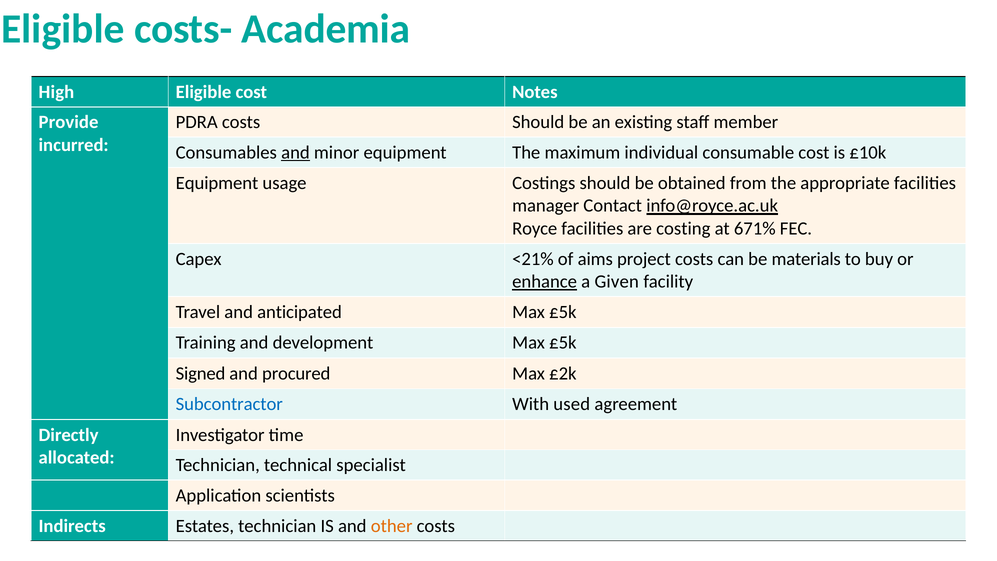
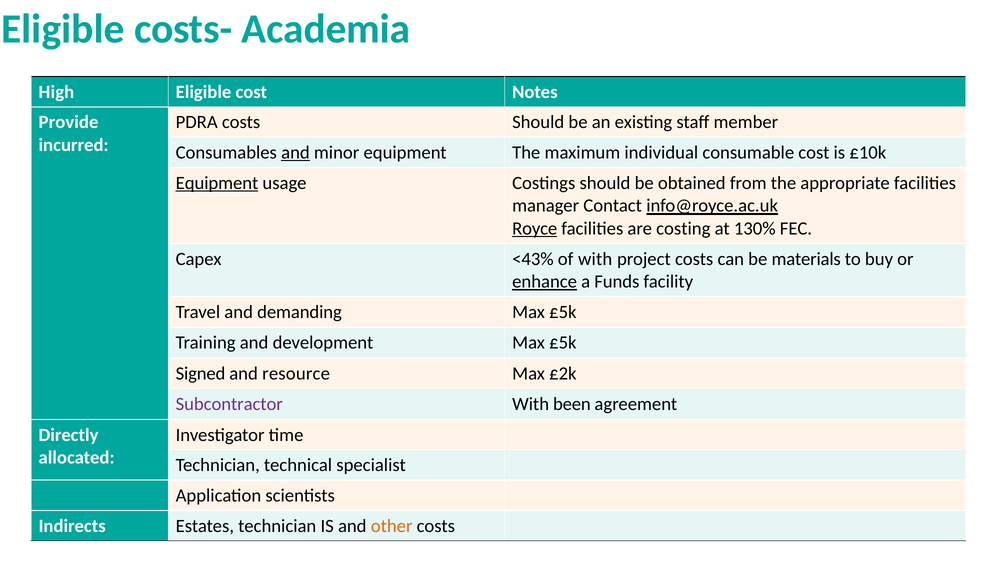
Equipment at (217, 183) underline: none -> present
Royce underline: none -> present
671%: 671% -> 130%
<21%: <21% -> <43%
of aims: aims -> with
Given: Given -> Funds
anticipated: anticipated -> demanding
procured: procured -> resource
Subcontractor colour: blue -> purple
used: used -> been
